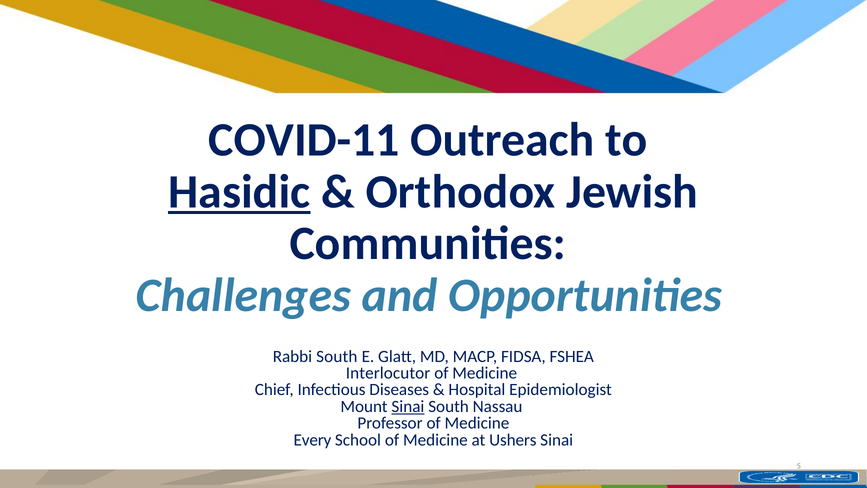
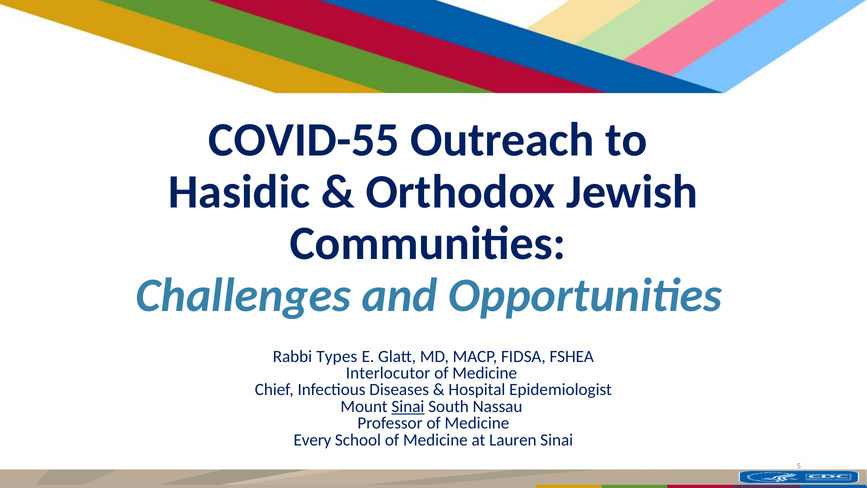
COVID-11: COVID-11 -> COVID-55
Hasidic underline: present -> none
Rabbi South: South -> Types
Ushers: Ushers -> Lauren
